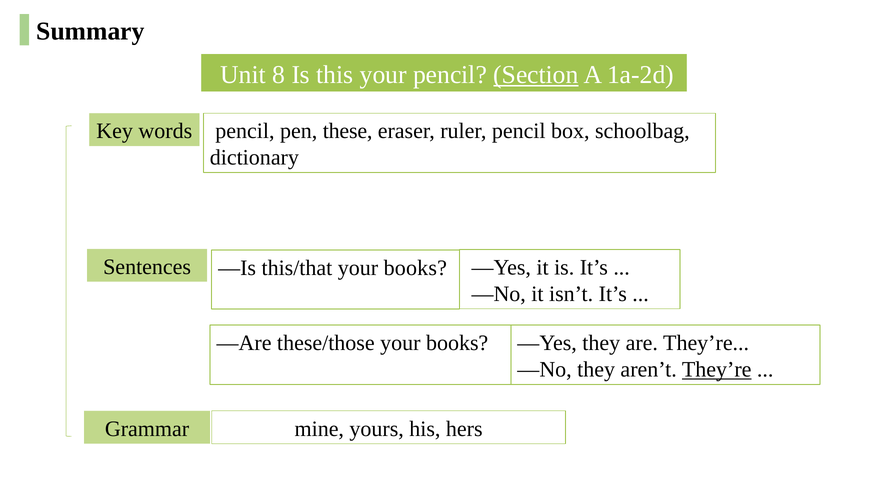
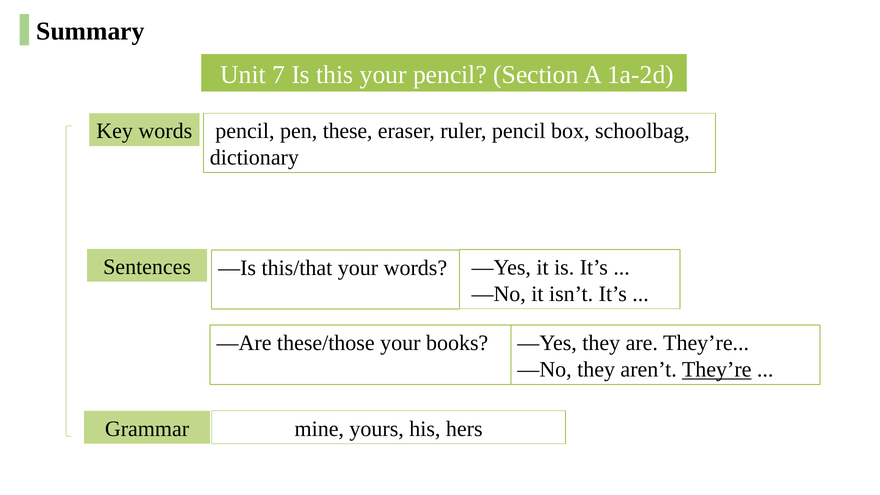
8: 8 -> 7
Section underline: present -> none
this/that your books: books -> words
